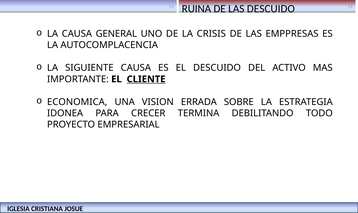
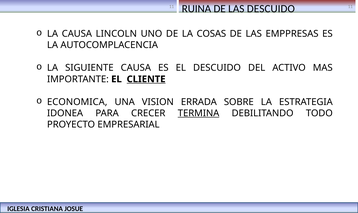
GENERAL: GENERAL -> LINCOLN
CRISIS: CRISIS -> COSAS
TERMINA underline: none -> present
